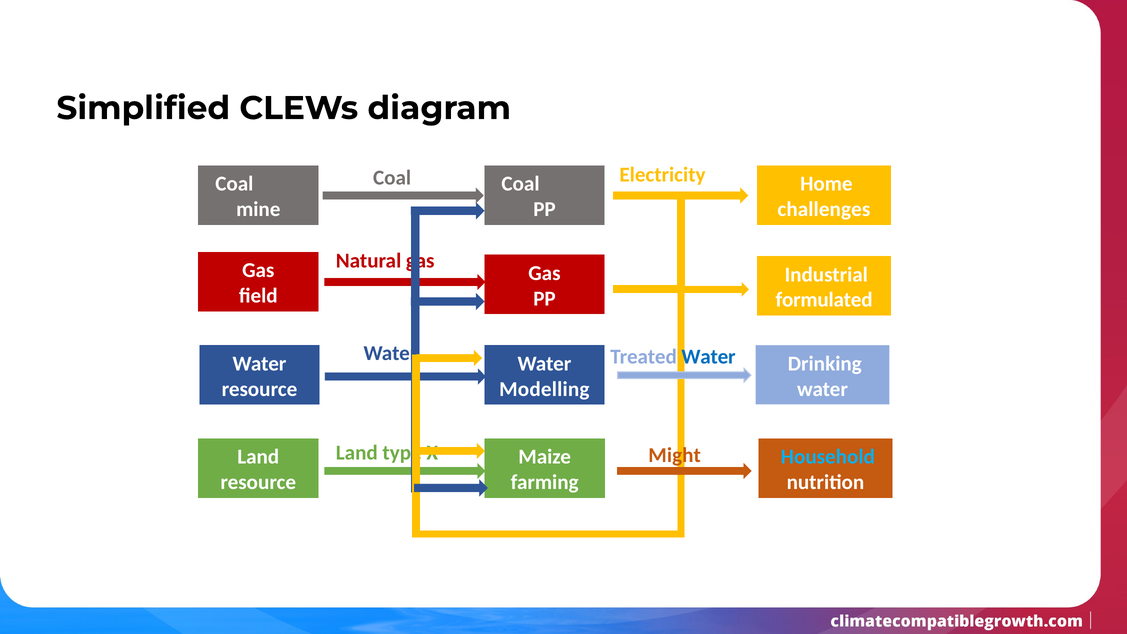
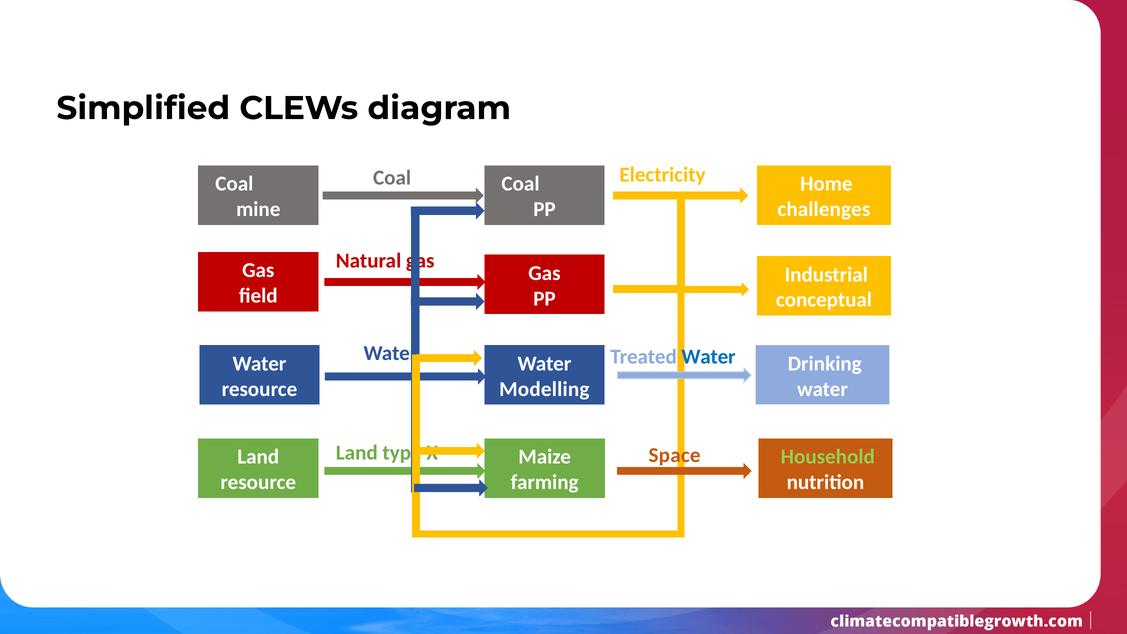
formulated: formulated -> conceptual
Might: Might -> Space
Household colour: light blue -> light green
